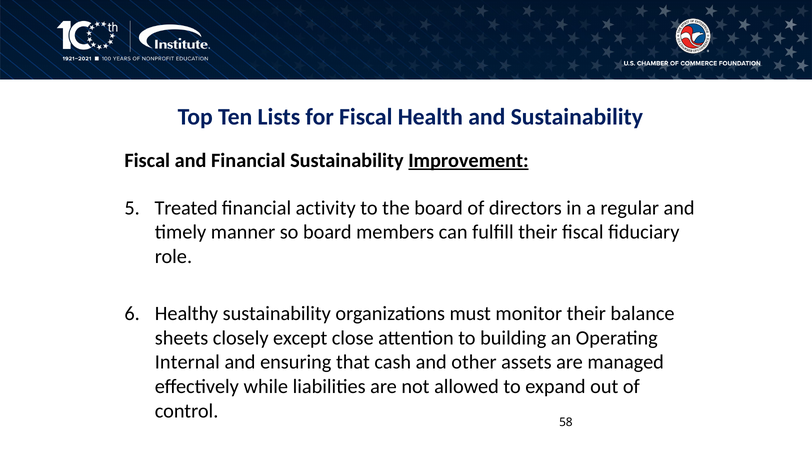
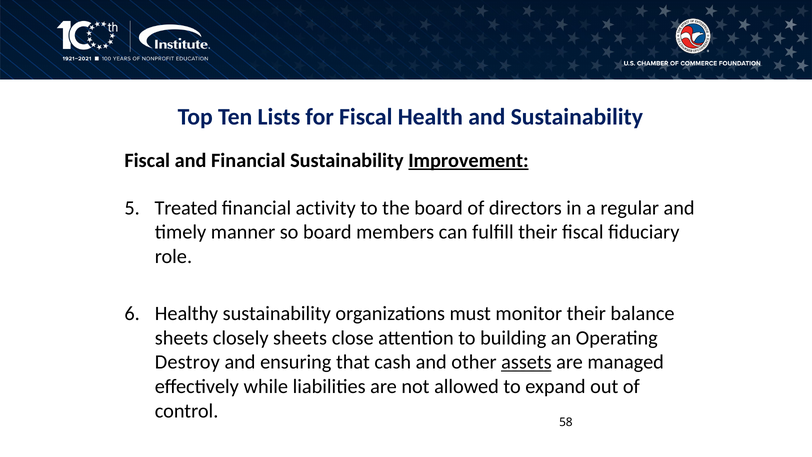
closely except: except -> sheets
Internal: Internal -> Destroy
assets underline: none -> present
